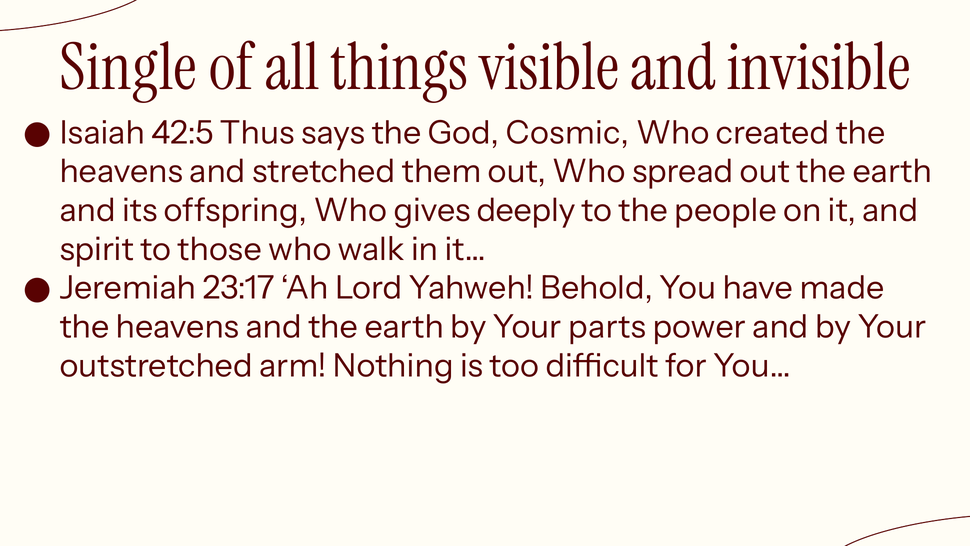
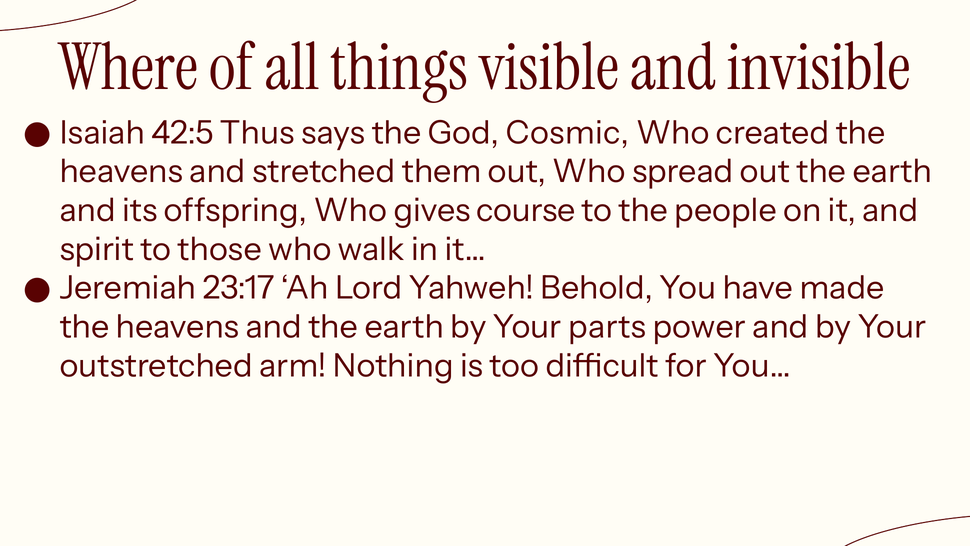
Single: Single -> Where
deeply: deeply -> course
